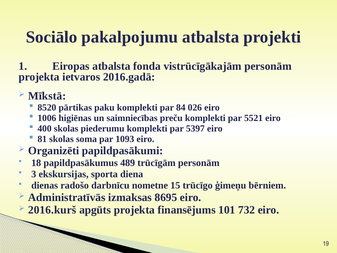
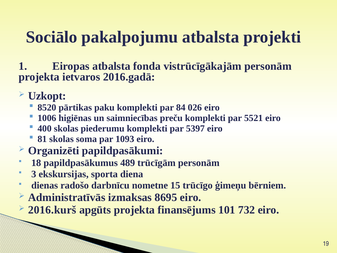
Mīkstā: Mīkstā -> Uzkopt
